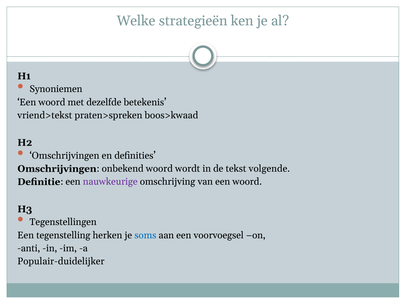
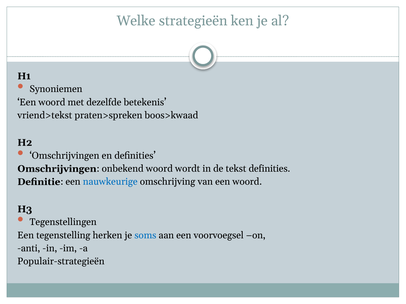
tekst volgende: volgende -> definities
nauwkeurige colour: purple -> blue
Populair-duidelijker: Populair-duidelijker -> Populair-strategieën
